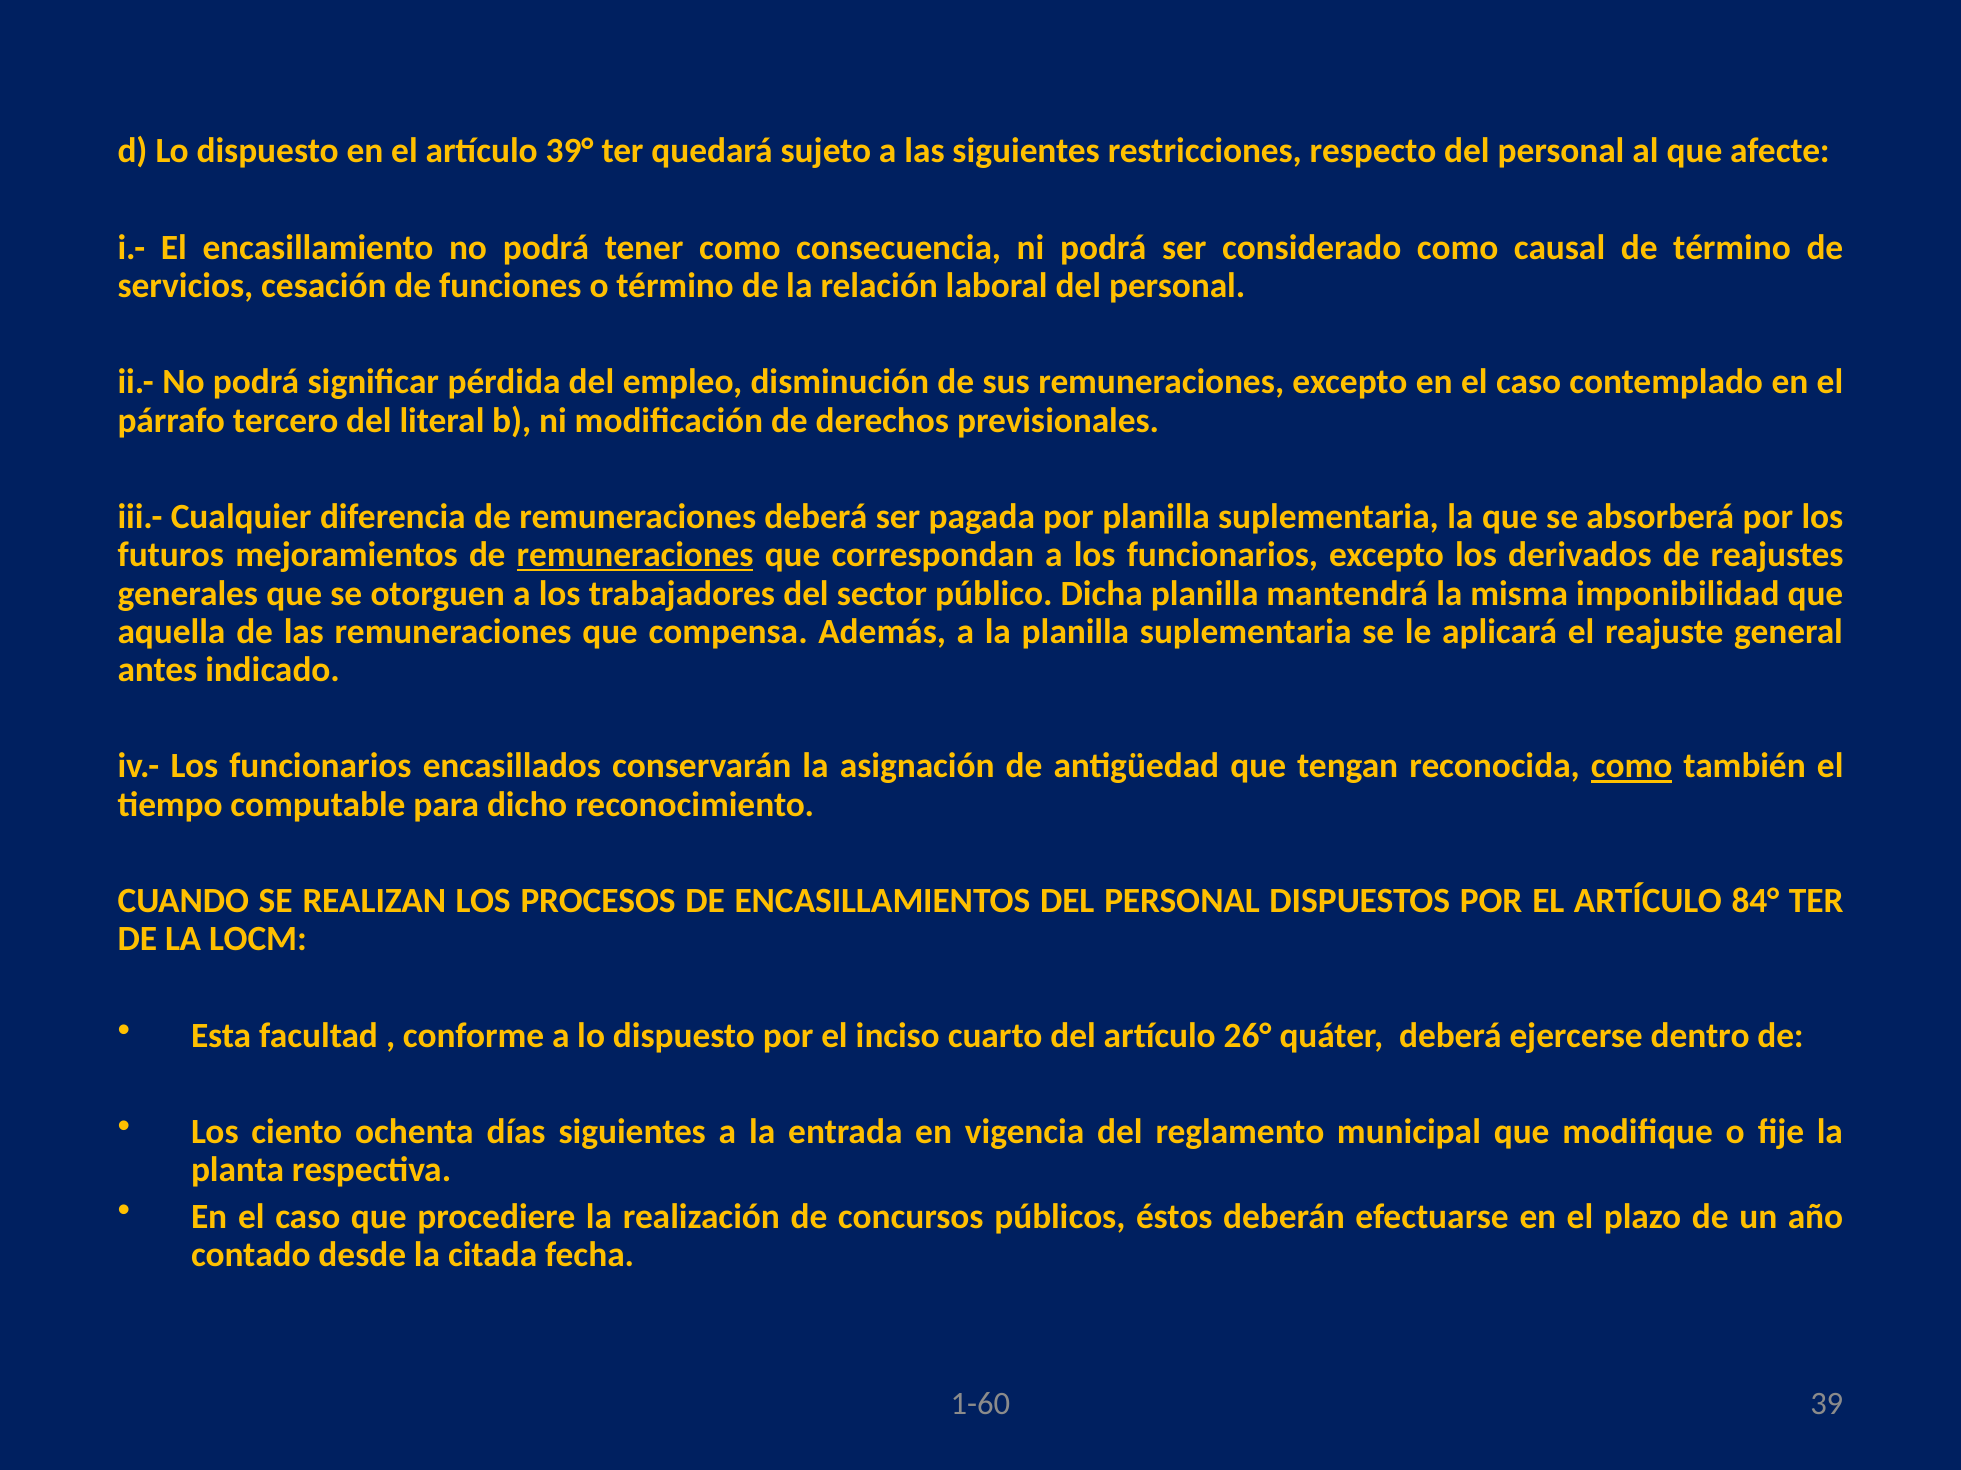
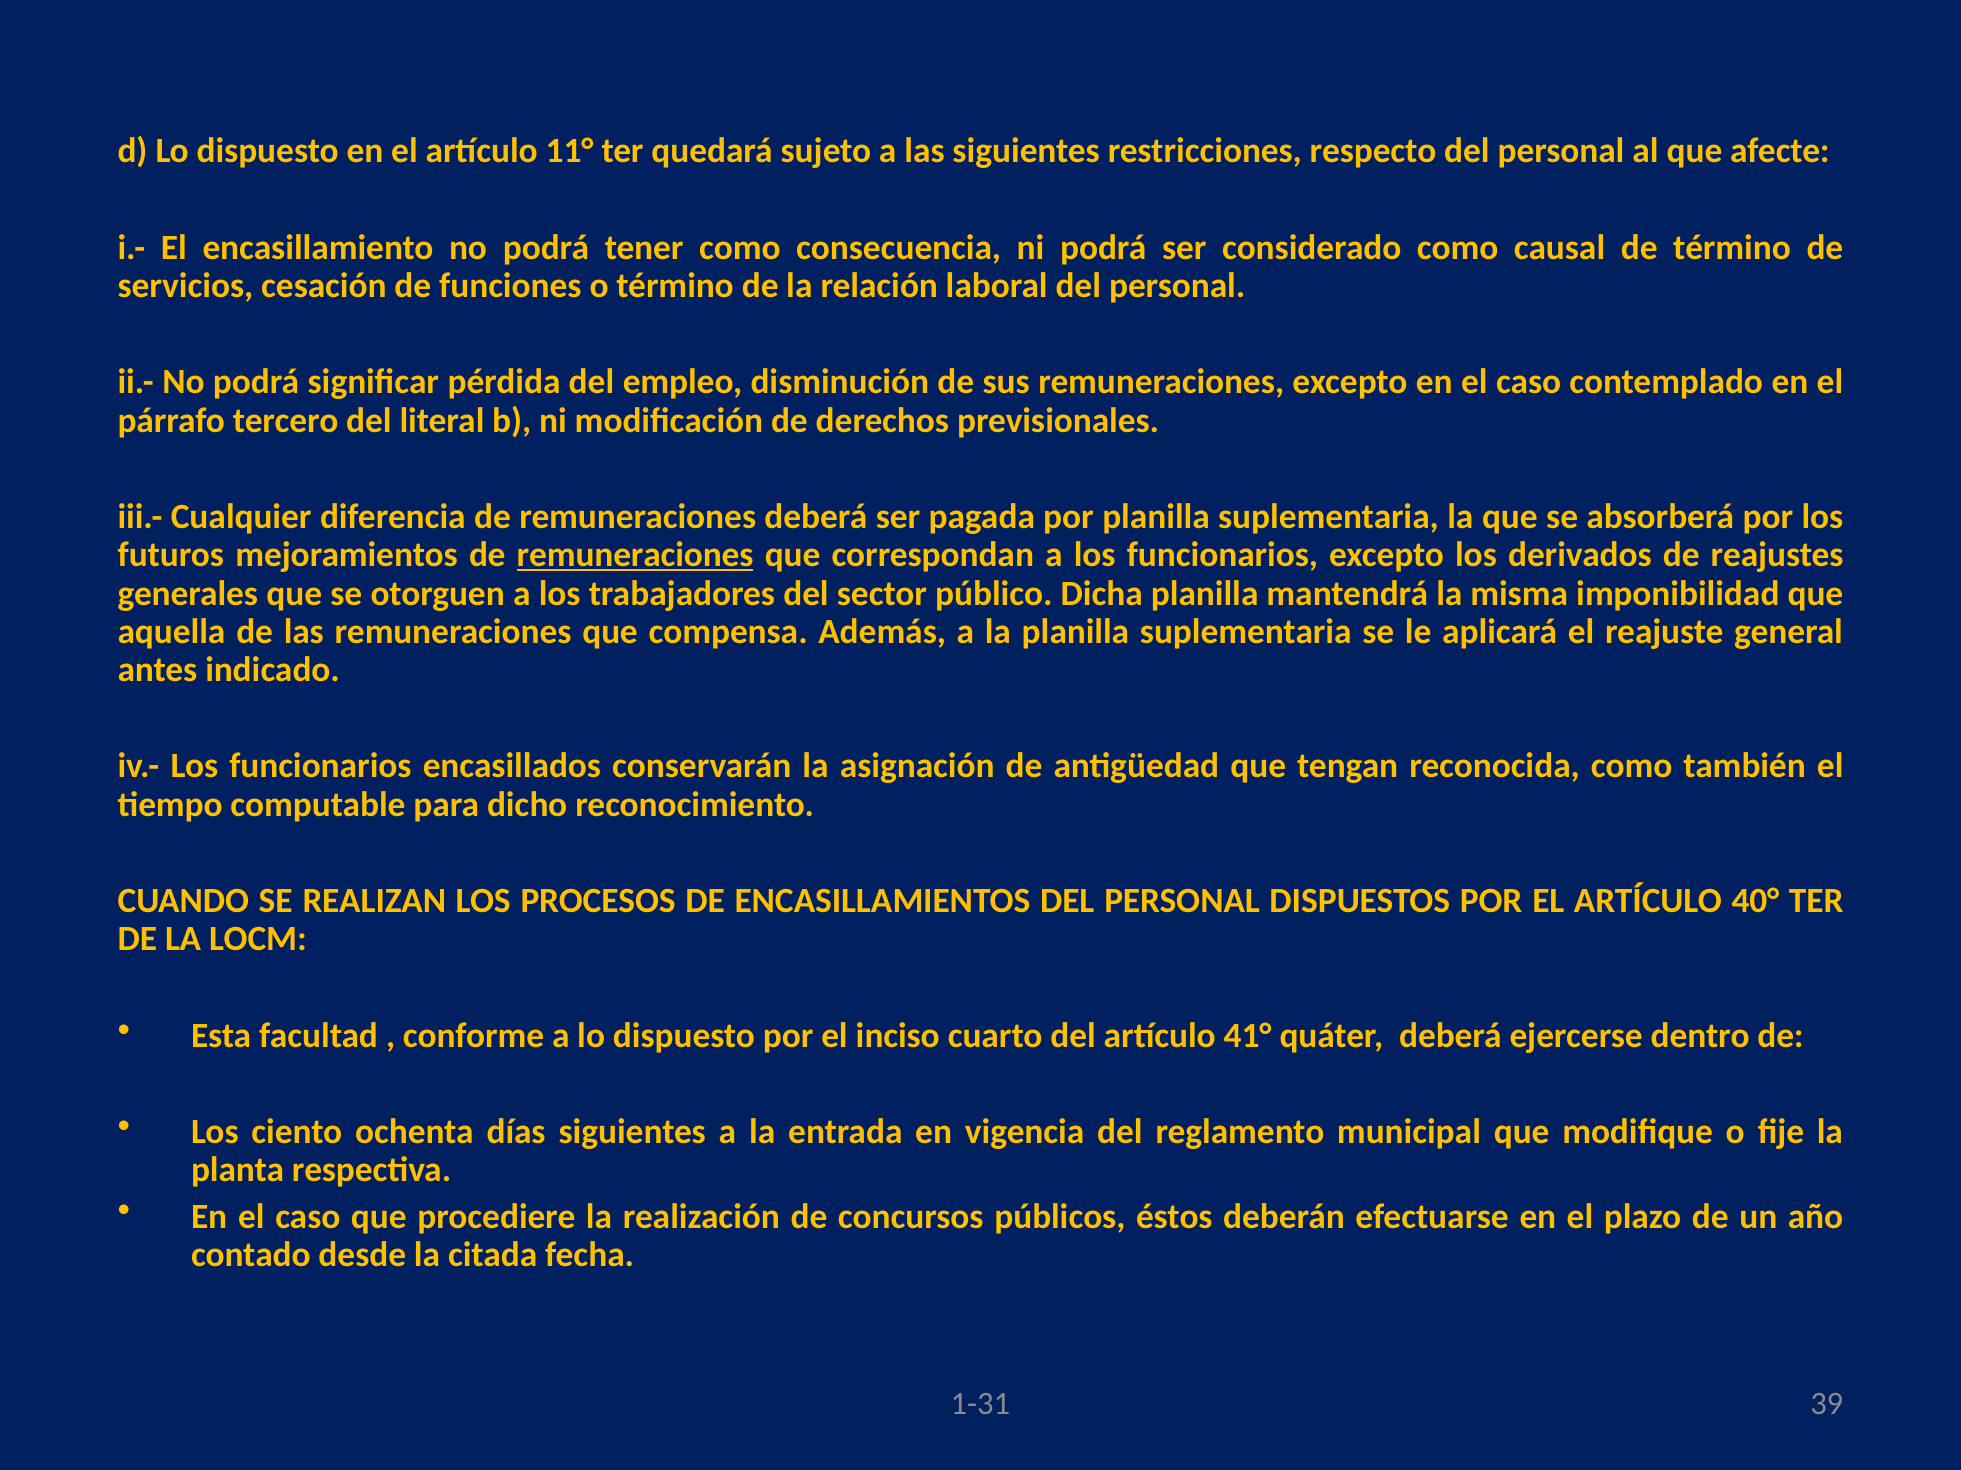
39°: 39° -> 11°
como at (1632, 767) underline: present -> none
84°: 84° -> 40°
26°: 26° -> 41°
1-60: 1-60 -> 1-31
